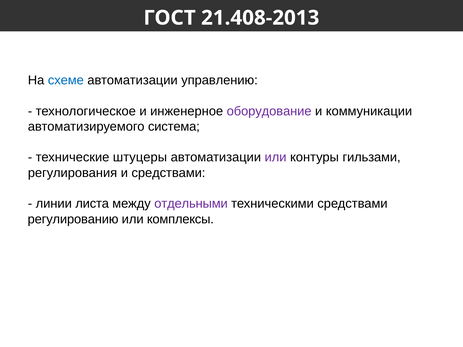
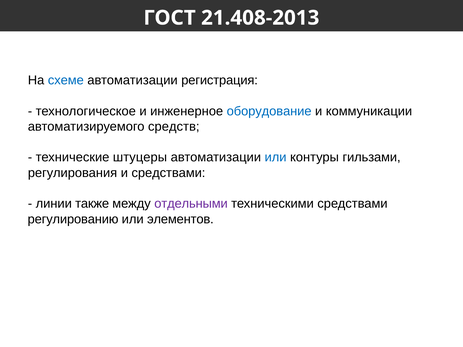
управлению: управлению -> регистрация
оборудование colour: purple -> blue
система: система -> средств
или at (276, 158) colour: purple -> blue
листа: листа -> также
комплексы: комплексы -> элементов
